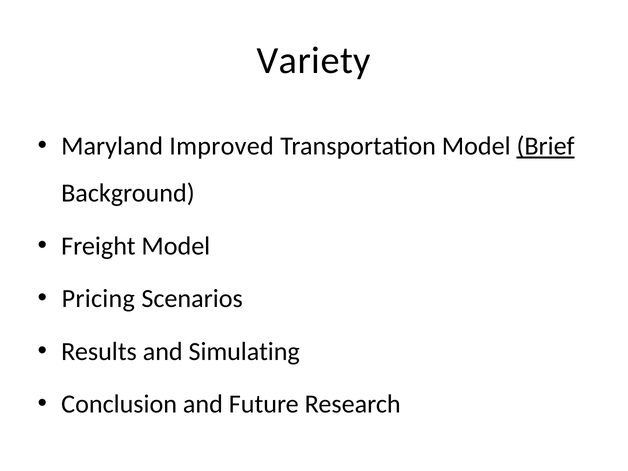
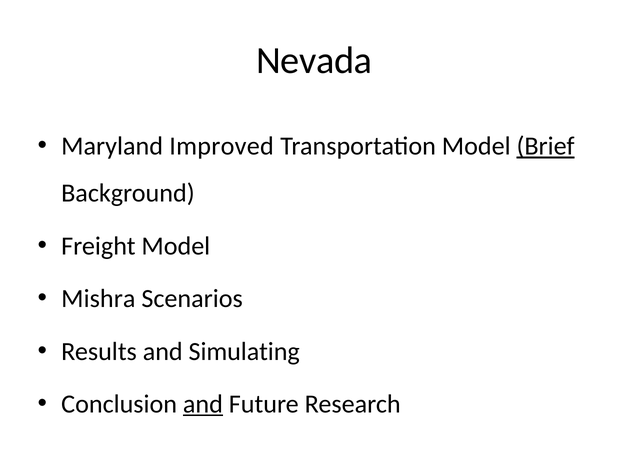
Variety: Variety -> Nevada
Pricing: Pricing -> Mishra
and at (203, 404) underline: none -> present
